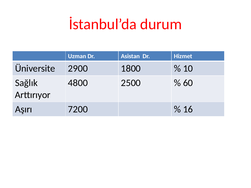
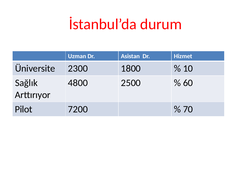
2900: 2900 -> 2300
Aşırı: Aşırı -> Pilot
16: 16 -> 70
